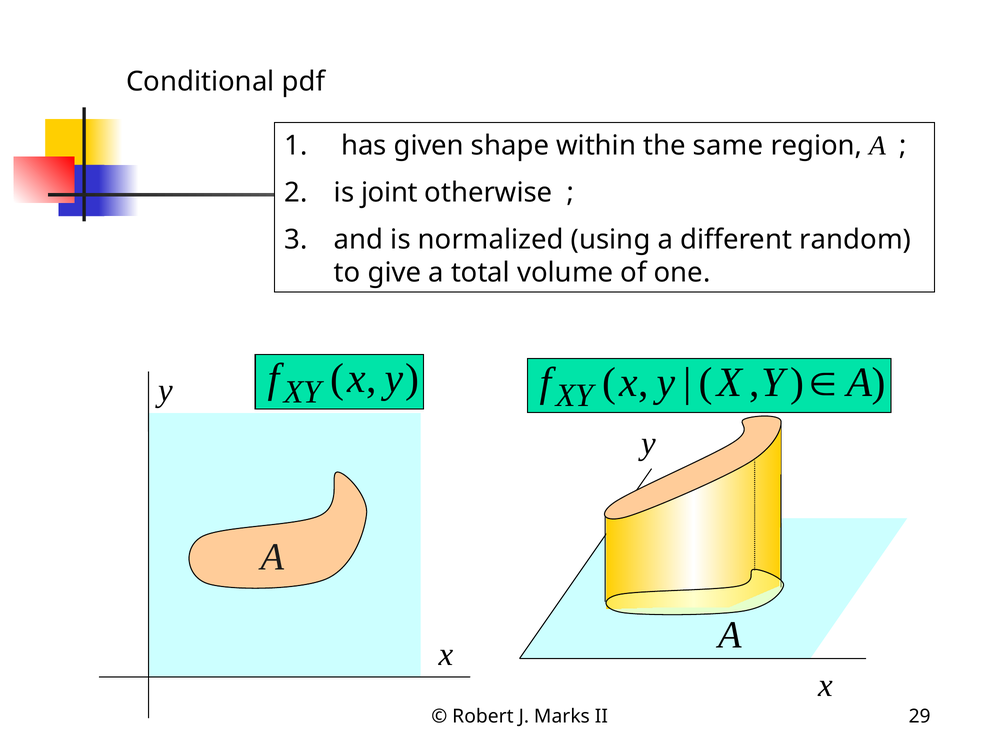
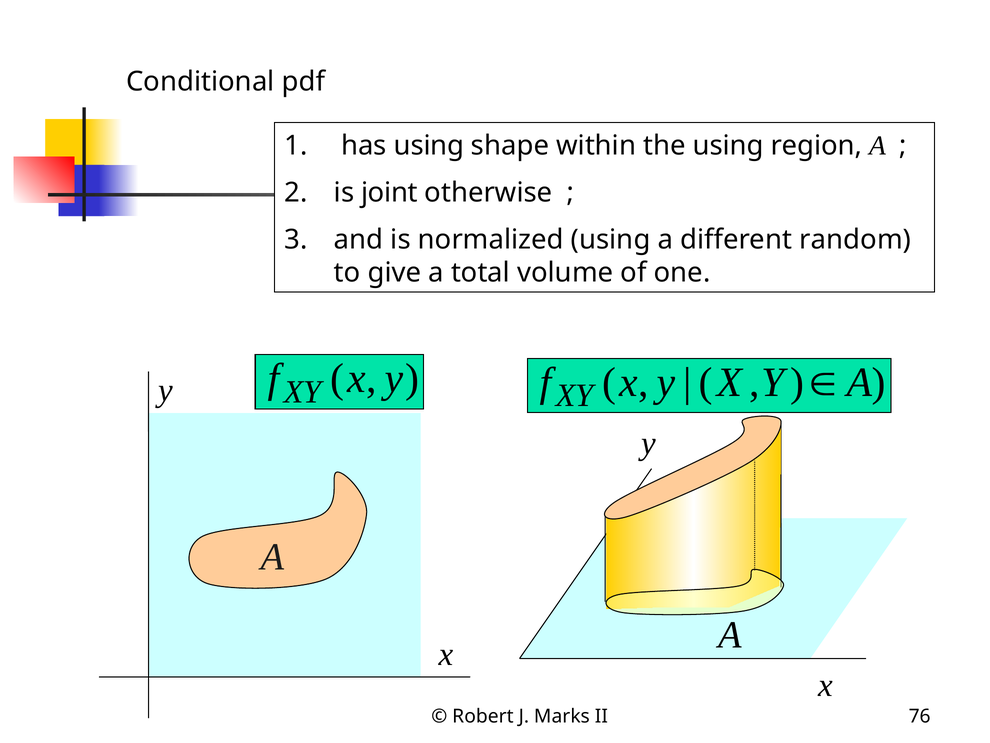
has given: given -> using
the same: same -> using
29: 29 -> 76
